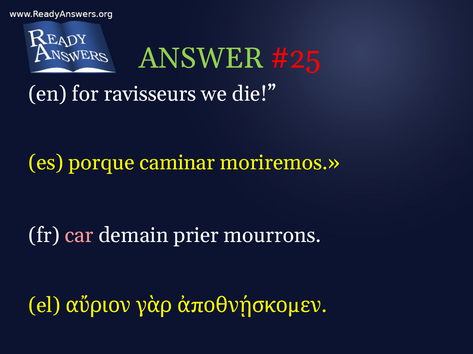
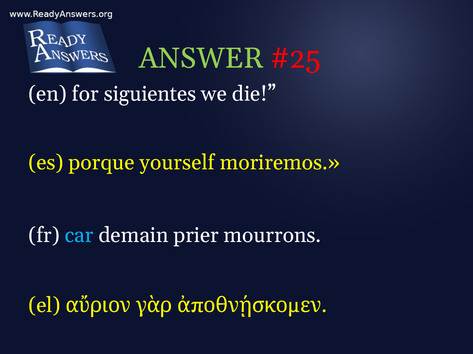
ravisseurs: ravisseurs -> siguientes
caminar: caminar -> yourself
car colour: pink -> light blue
